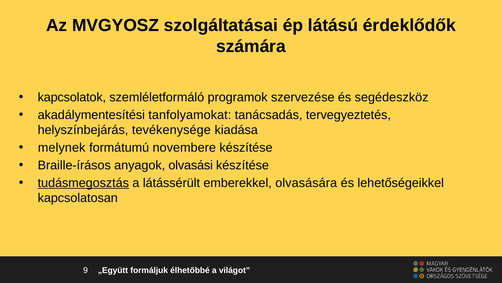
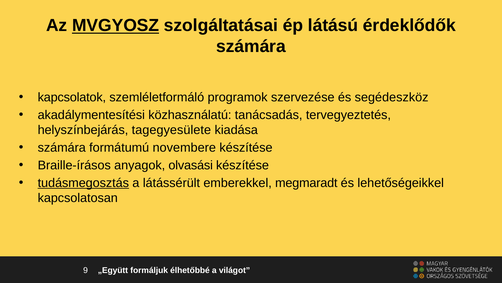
MVGYOSZ underline: none -> present
tanfolyamokat: tanfolyamokat -> közhasználatú
tevékenysége: tevékenysége -> tagegyesülete
melynek at (62, 147): melynek -> számára
olvasására: olvasására -> megmaradt
